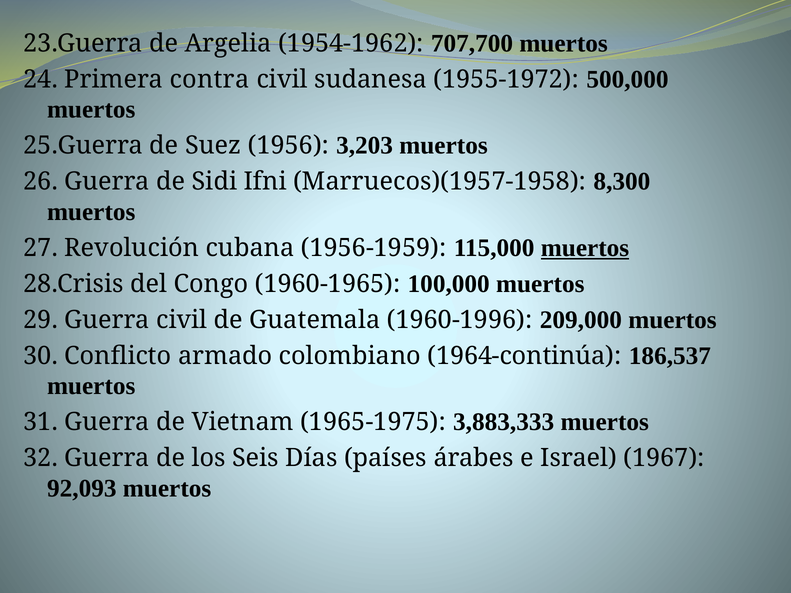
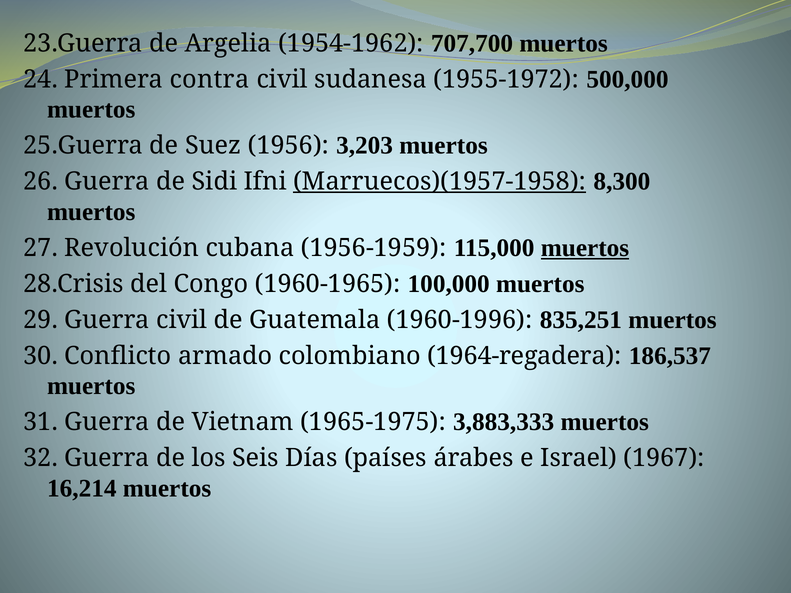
Marruecos)(1957-1958 underline: none -> present
209,000: 209,000 -> 835,251
1964-continúa: 1964-continúa -> 1964-regadera
92,093: 92,093 -> 16,214
